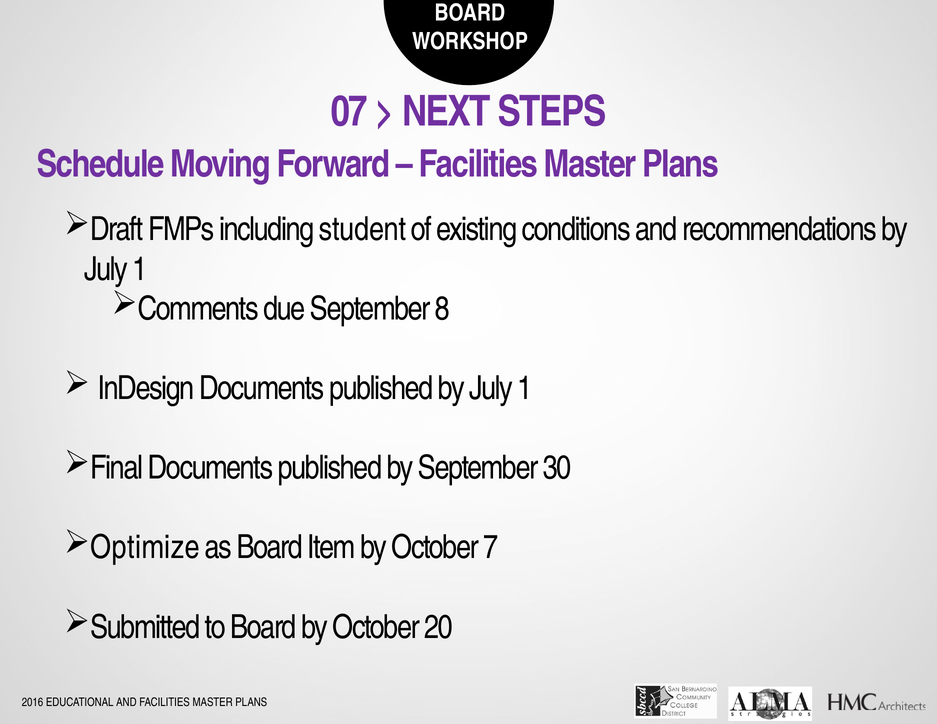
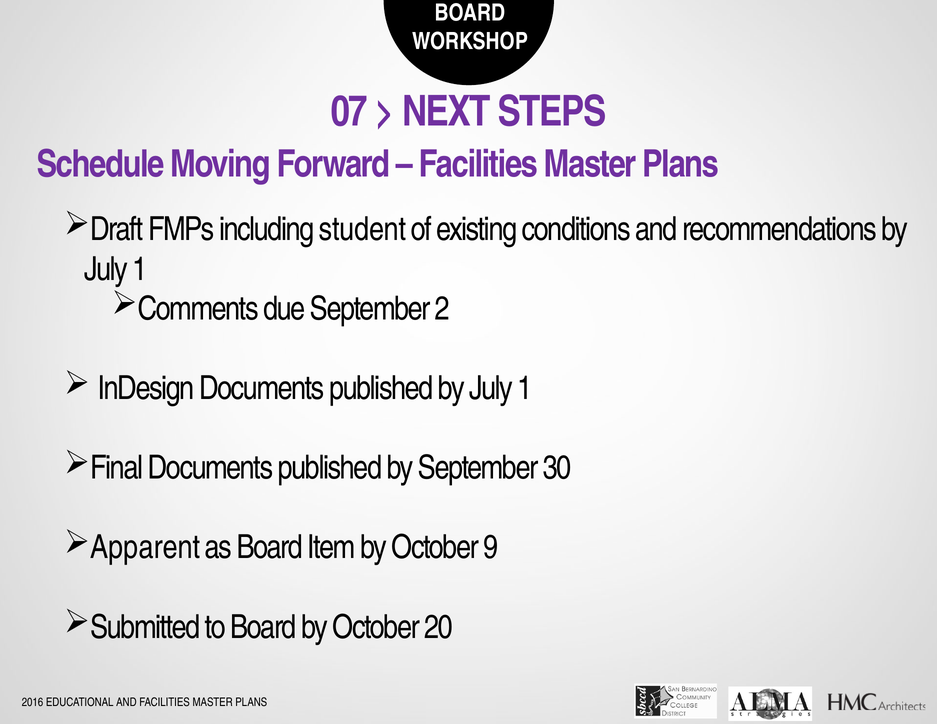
8: 8 -> 2
Optimize: Optimize -> Apparent
7: 7 -> 9
